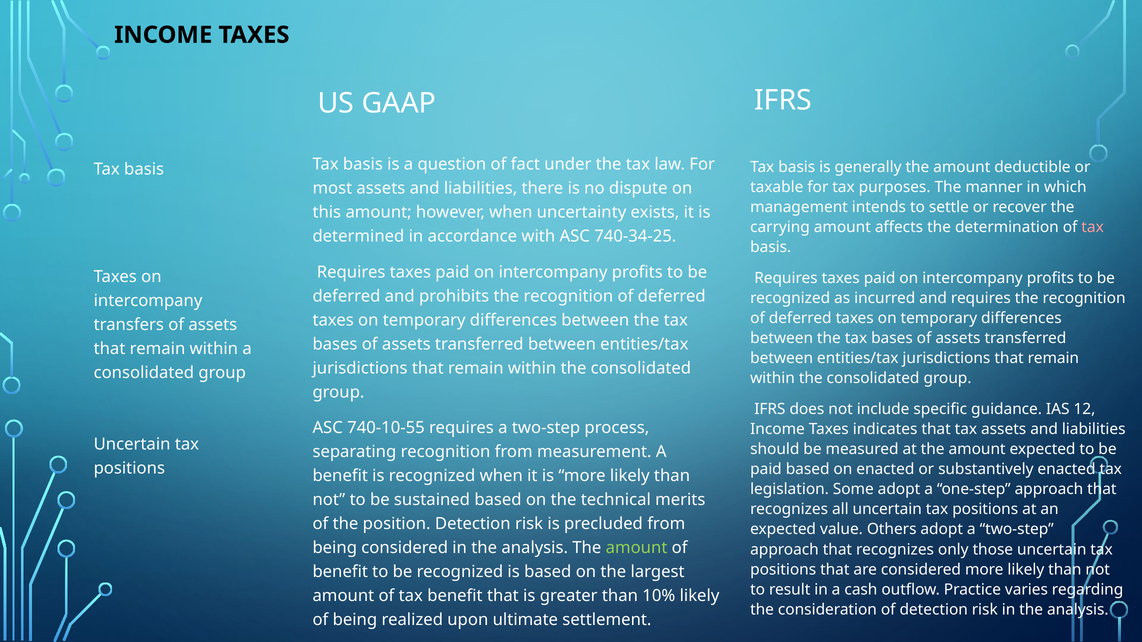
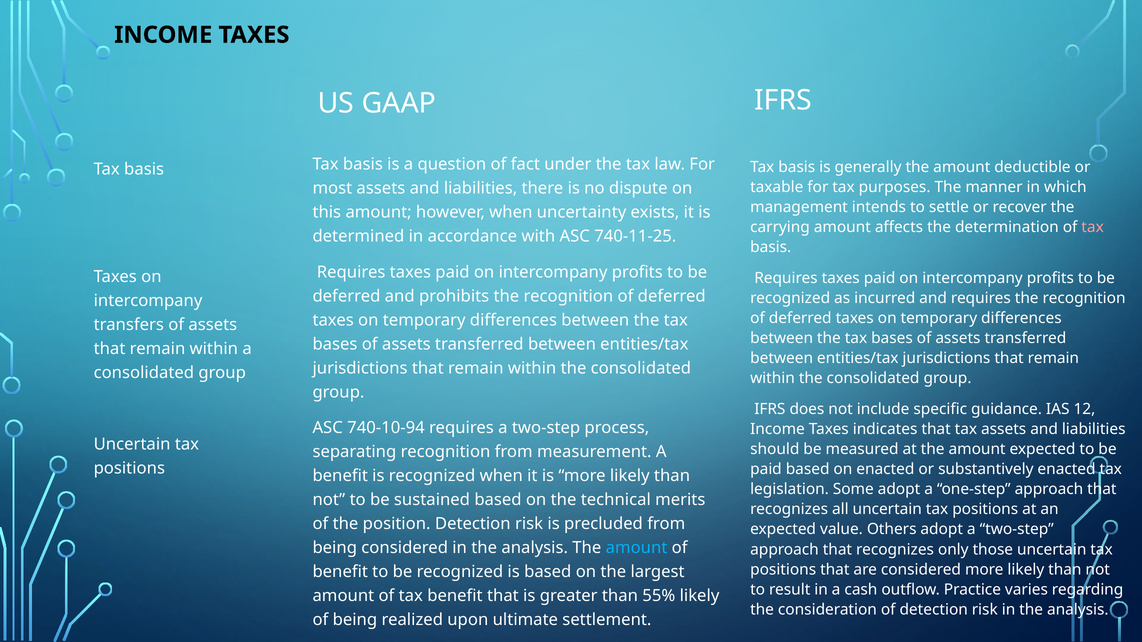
740-34-25: 740-34-25 -> 740-11-25
740-10-55: 740-10-55 -> 740-10-94
amount at (637, 548) colour: light green -> light blue
10%: 10% -> 55%
